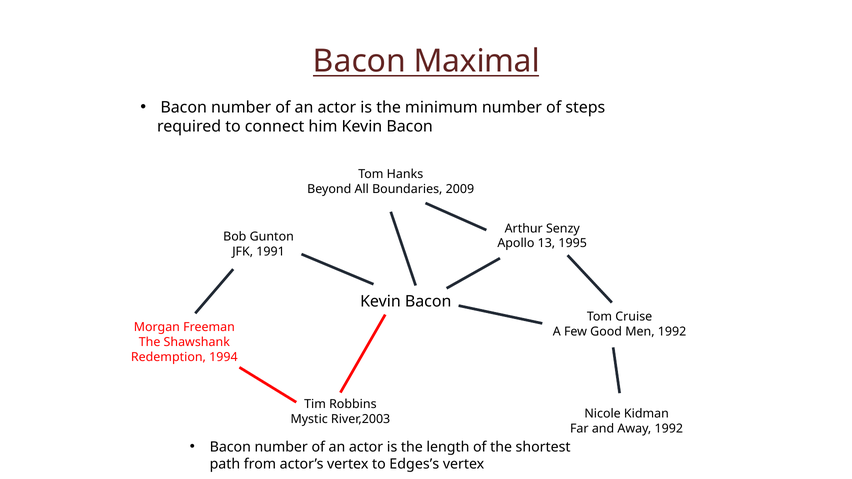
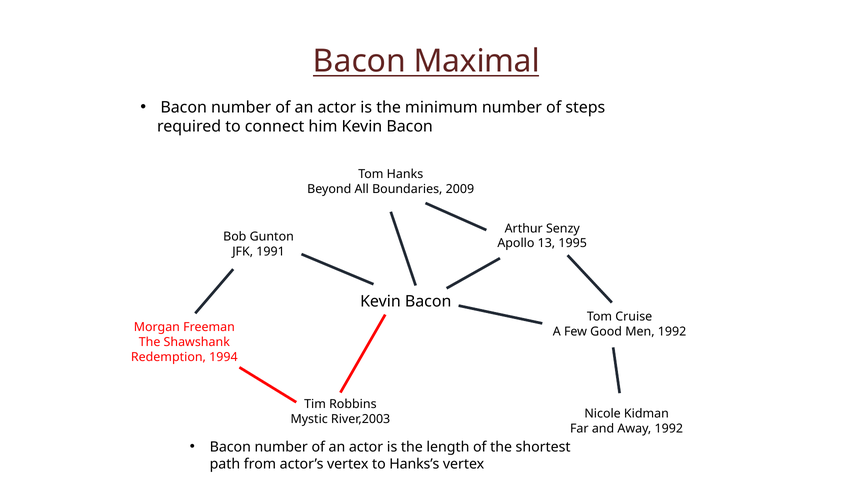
Edges’s: Edges’s -> Hanks’s
